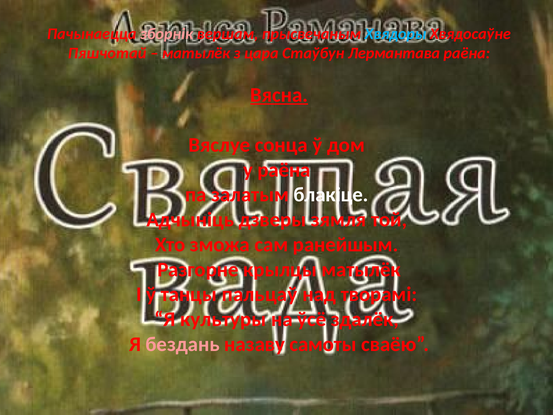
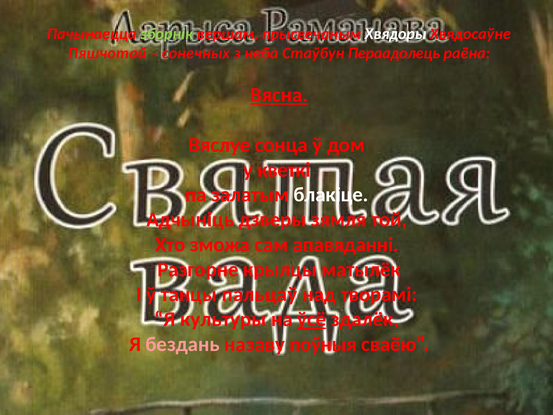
зборнік colour: pink -> light green
Хвядоры colour: light blue -> white
матылёк at (196, 53): матылёк -> сонечных
цара: цара -> неба
Лермантава: Лермантава -> Пераадолець
у раёна: раёна -> кветкі
ранейшым: ранейшым -> апавяданні
ўсё underline: none -> present
самоты: самоты -> поўныя
